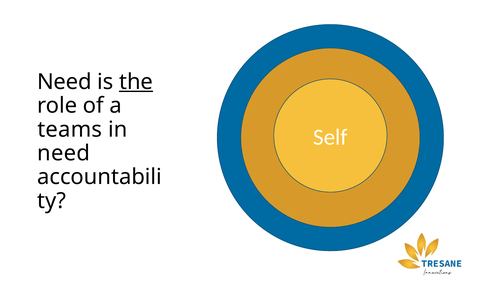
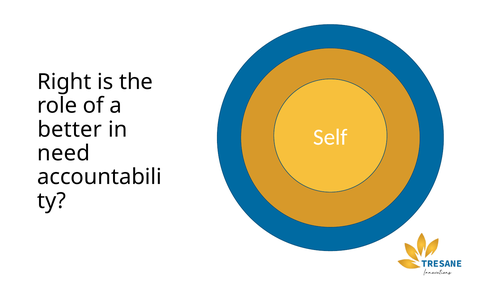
Need at (64, 82): Need -> Right
the underline: present -> none
teams: teams -> better
